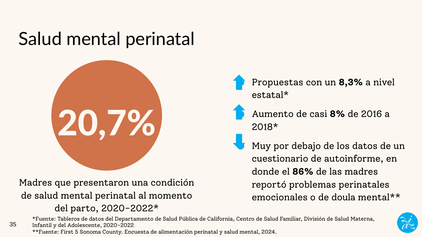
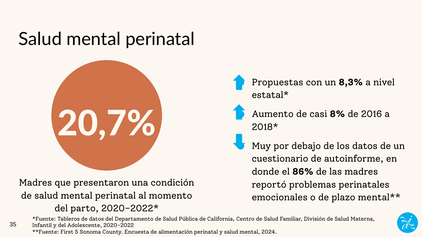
doula: doula -> plazo
